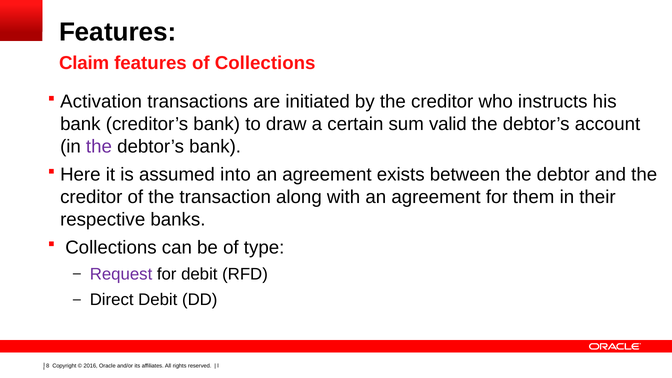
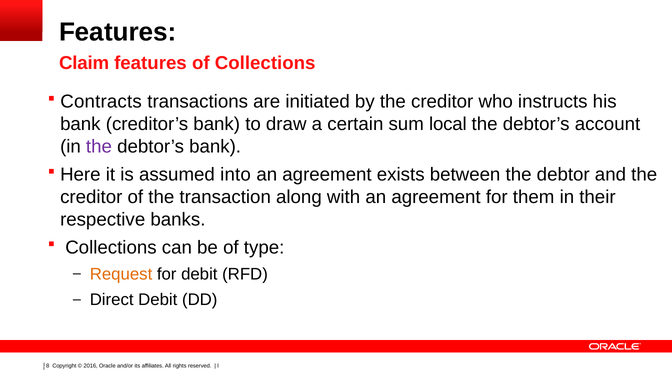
Activation: Activation -> Contracts
valid: valid -> local
Request colour: purple -> orange
